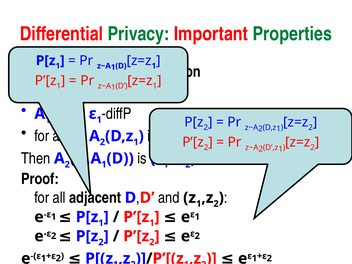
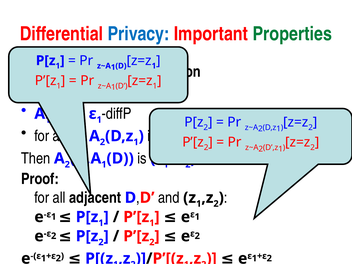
Privacy colour: green -> blue
